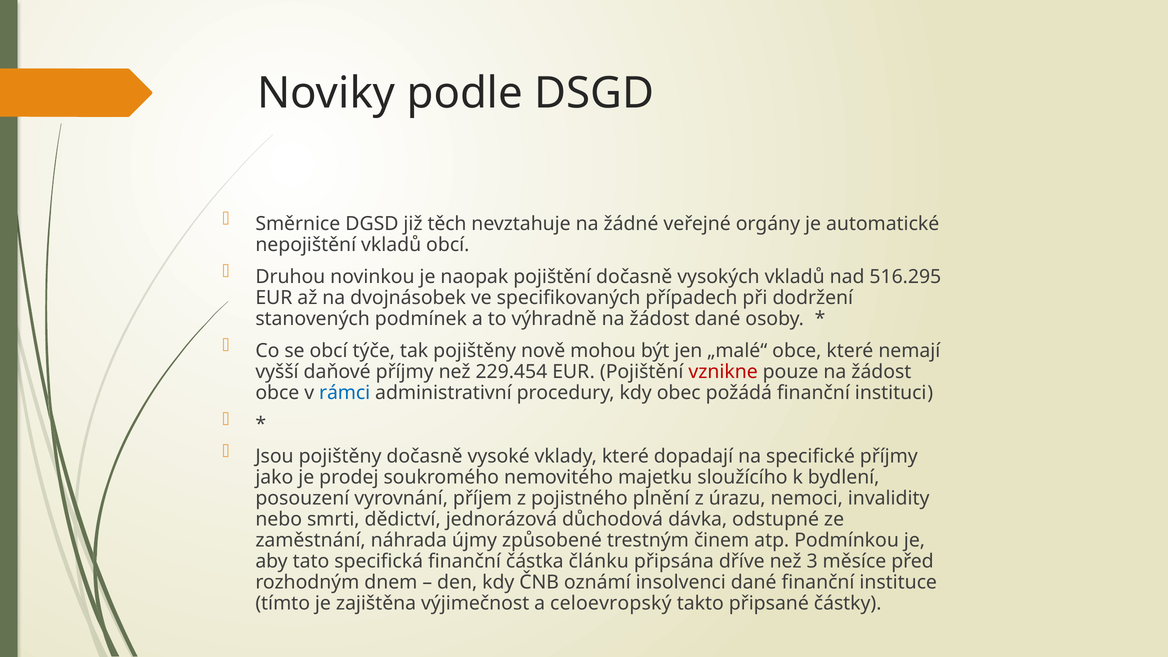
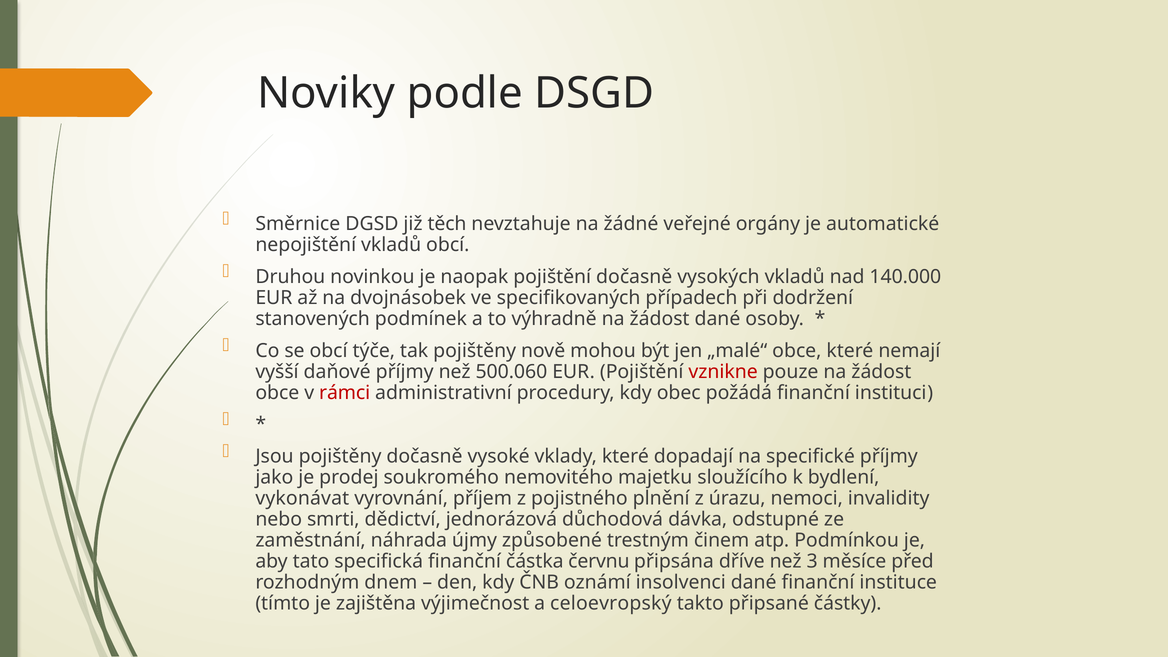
516.295: 516.295 -> 140.000
229.454: 229.454 -> 500.060
rámci colour: blue -> red
posouzení: posouzení -> vykonávat
článku: článku -> červnu
